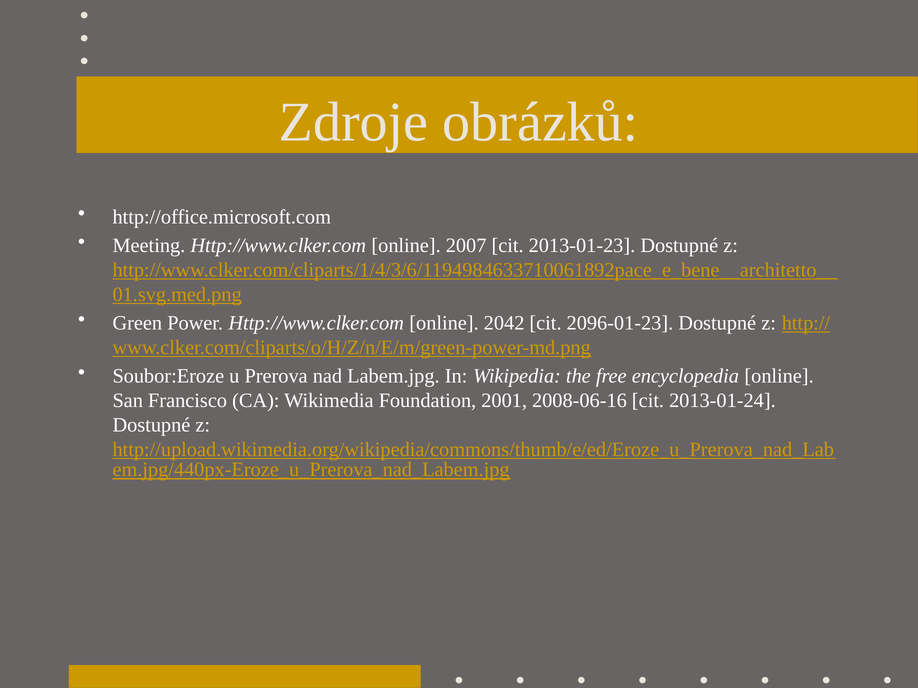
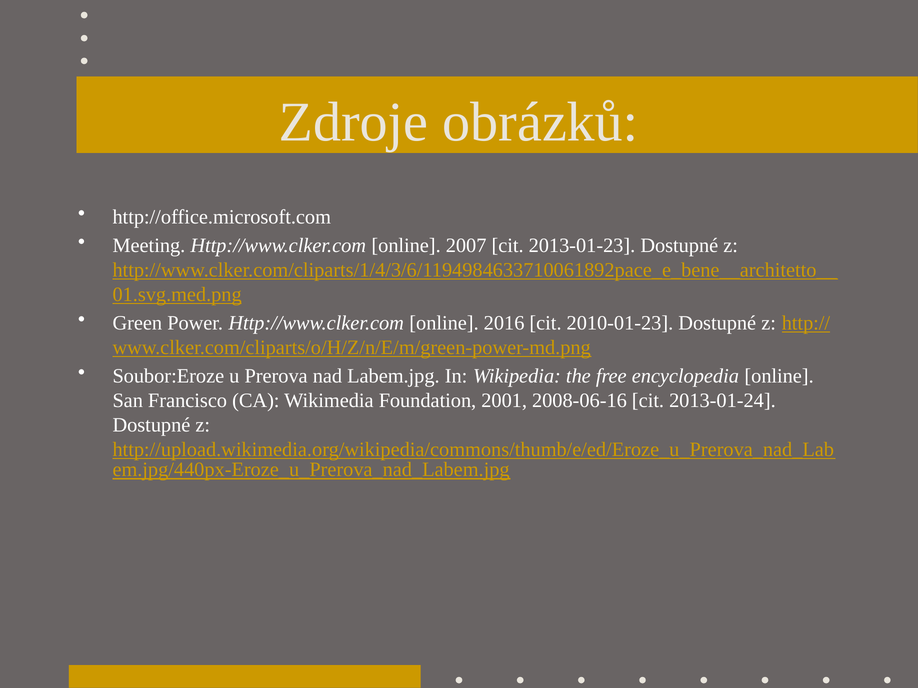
2042: 2042 -> 2016
2096-01-23: 2096-01-23 -> 2010-01-23
